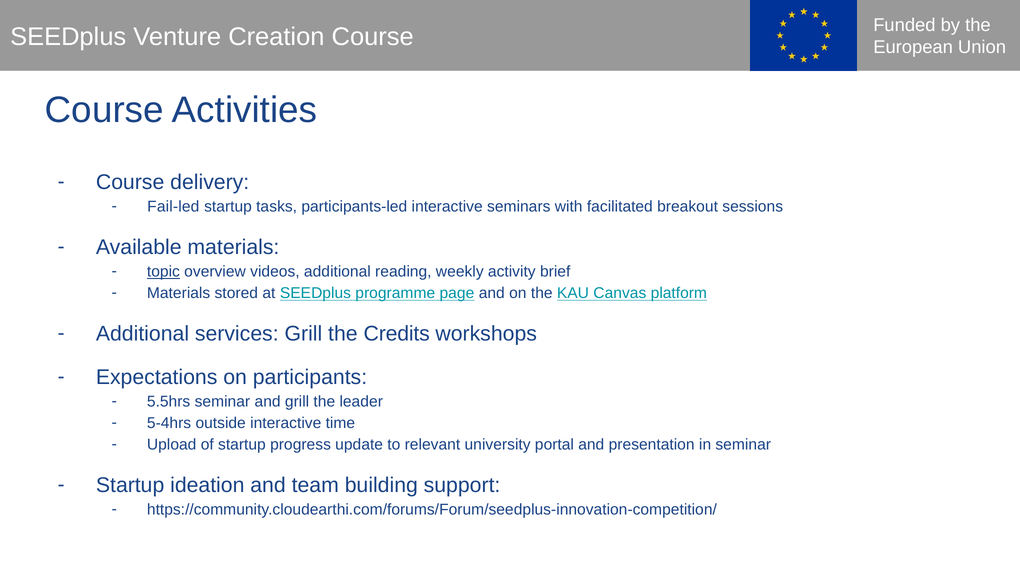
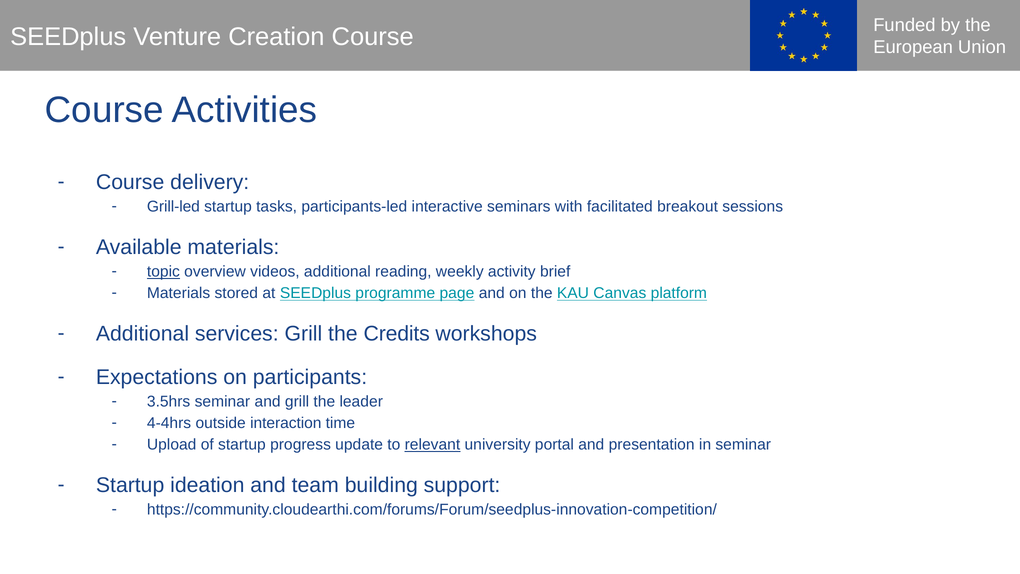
Fail-led: Fail-led -> Grill-led
5.5hrs: 5.5hrs -> 3.5hrs
5-4hrs: 5-4hrs -> 4-4hrs
outside interactive: interactive -> interaction
relevant underline: none -> present
